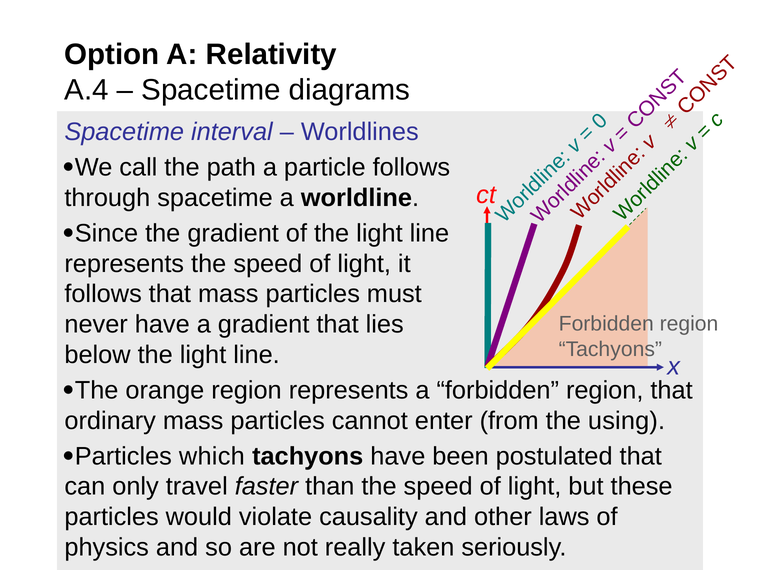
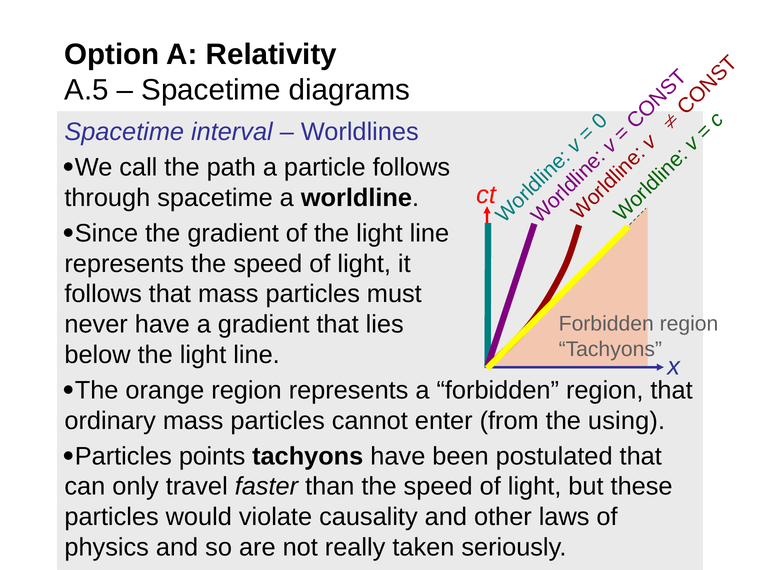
A.4: A.4 -> A.5
which: which -> points
